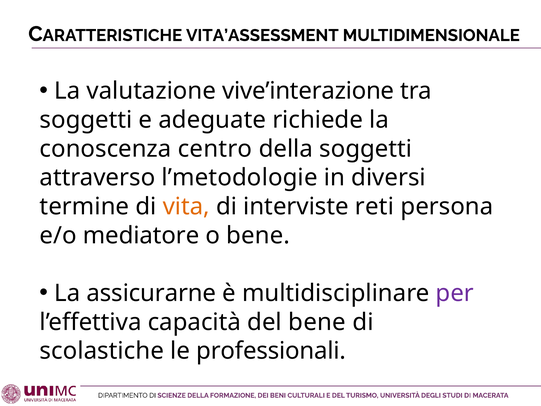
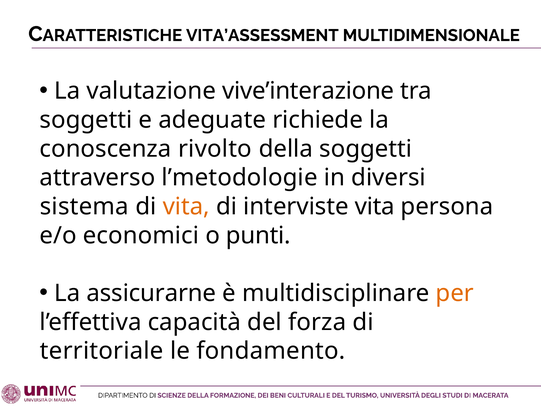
centro: centro -> rivolto
termine: termine -> sistema
interviste reti: reti -> vita
mediatore: mediatore -> economici
o bene: bene -> punti
per colour: purple -> orange
del bene: bene -> forza
scolastiche: scolastiche -> territoriale
professionali: professionali -> fondamento
